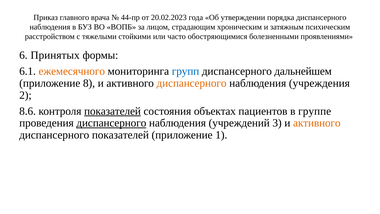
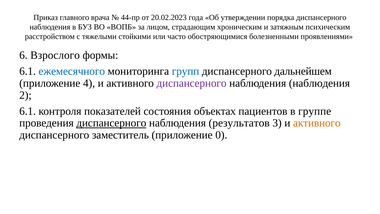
Принятых: Принятых -> Взрослого
ежемесячного colour: orange -> blue
8: 8 -> 4
диспансерного at (192, 83) colour: orange -> purple
наблюдения учреждения: учреждения -> наблюдения
8.6 at (28, 111): 8.6 -> 6.1
показателей at (113, 111) underline: present -> none
учреждений: учреждений -> результатов
диспансерного показателей: показателей -> заместитель
1: 1 -> 0
